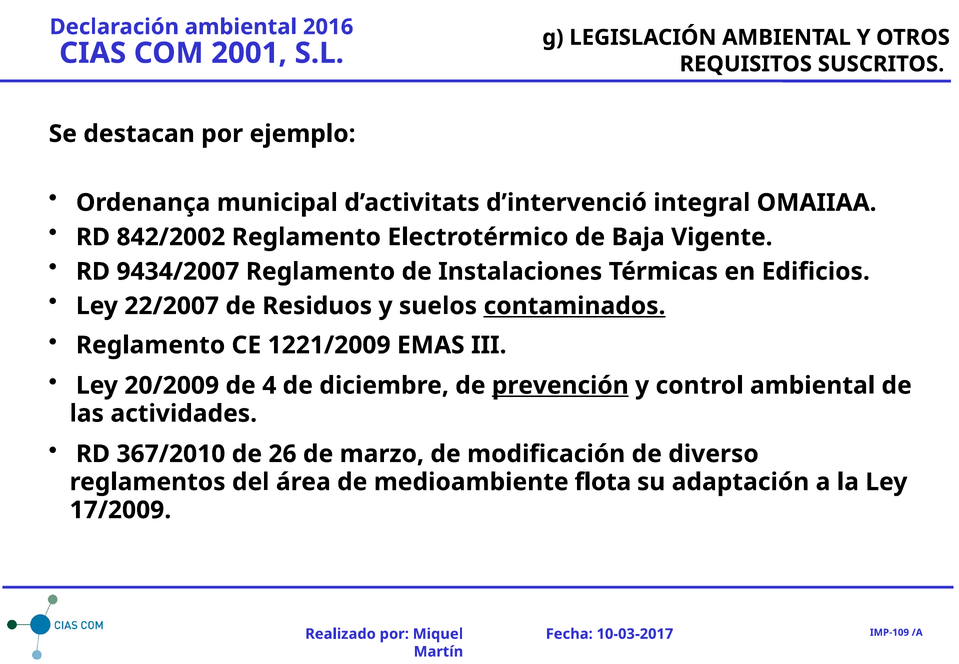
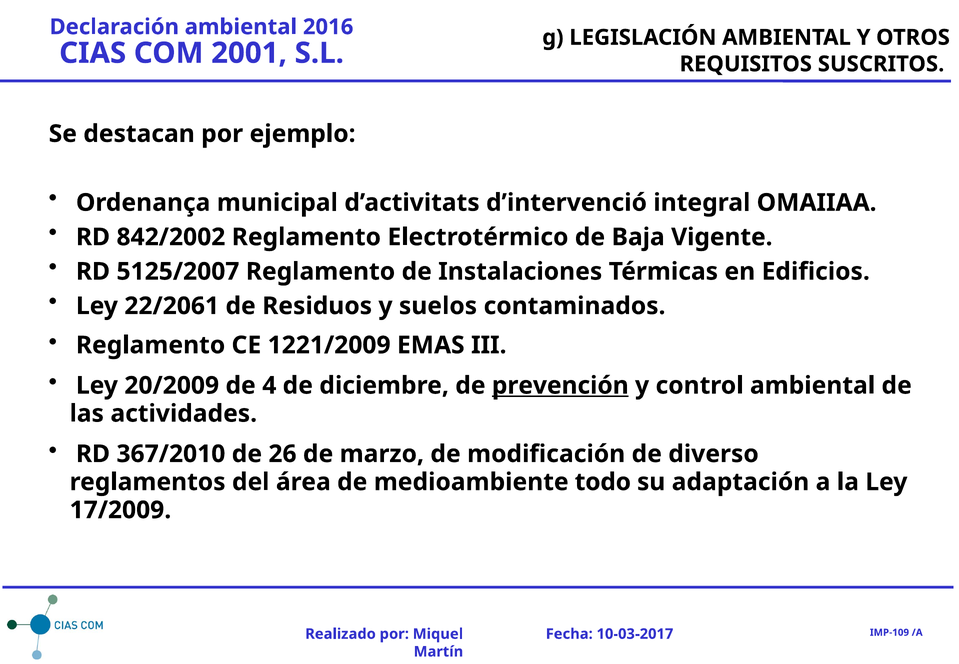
9434/2007: 9434/2007 -> 5125/2007
22/2007: 22/2007 -> 22/2061
contaminados underline: present -> none
flota: flota -> todo
